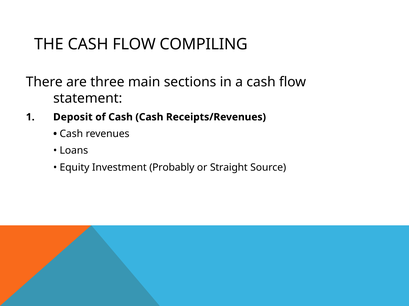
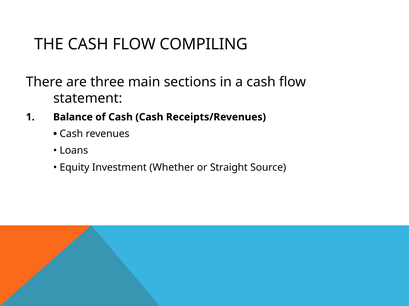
Deposit: Deposit -> Balance
Probably: Probably -> Whether
